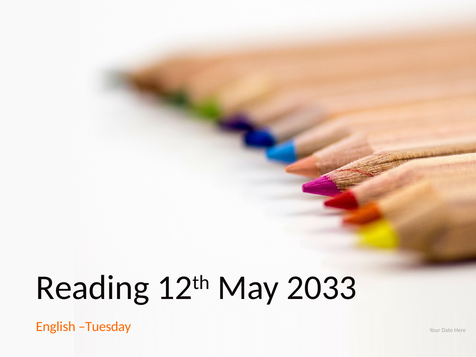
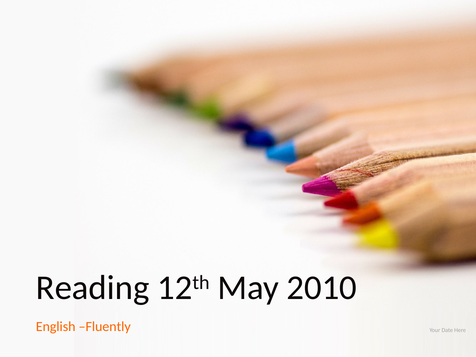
2033: 2033 -> 2010
Tuesday: Tuesday -> Fluently
